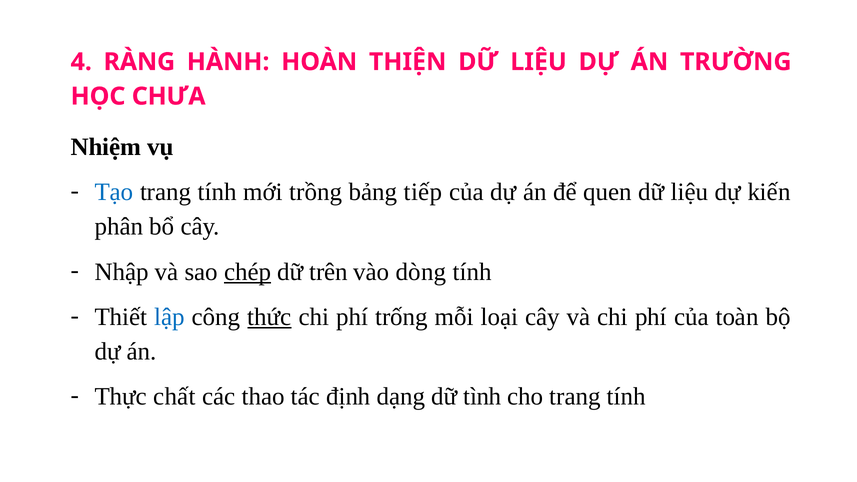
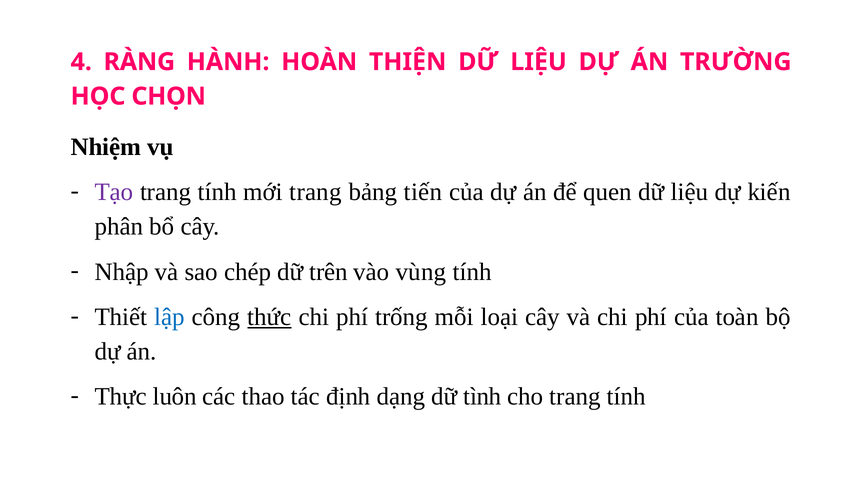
CHƯA: CHƯA -> CHỌN
Tạo colour: blue -> purple
mới trồng: trồng -> trang
tiếp: tiếp -> tiến
chép underline: present -> none
dòng: dòng -> vùng
chất: chất -> luôn
